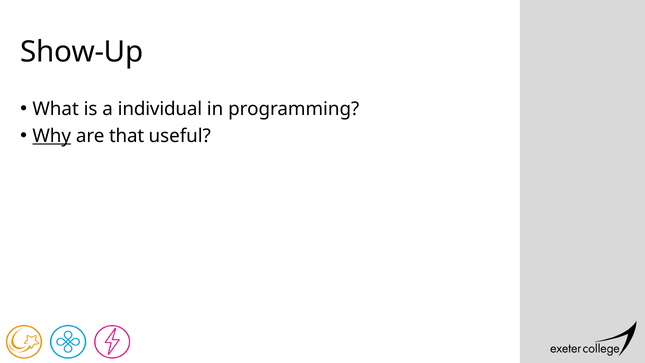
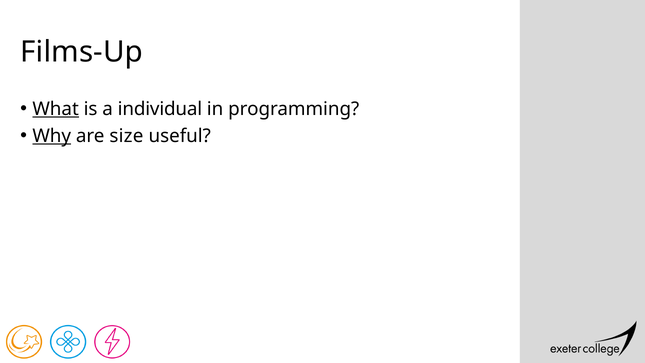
Show-Up: Show-Up -> Films-Up
What underline: none -> present
that: that -> size
